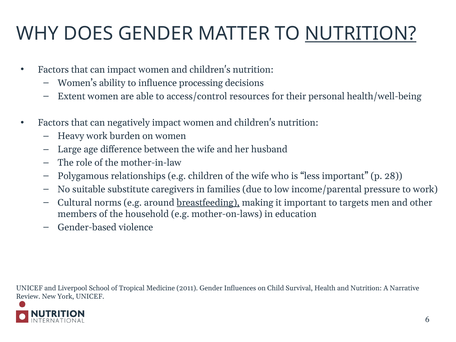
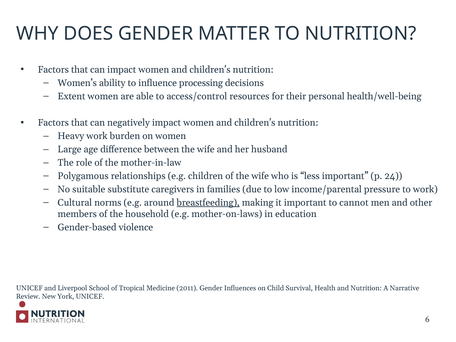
NUTRITION at (361, 34) underline: present -> none
28: 28 -> 24
targets: targets -> cannot
